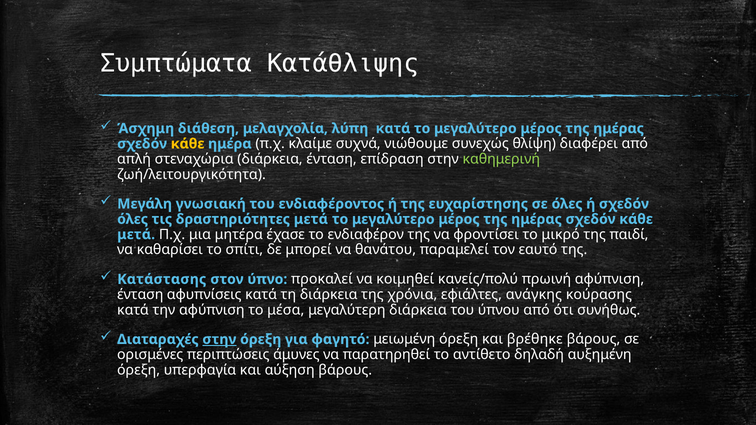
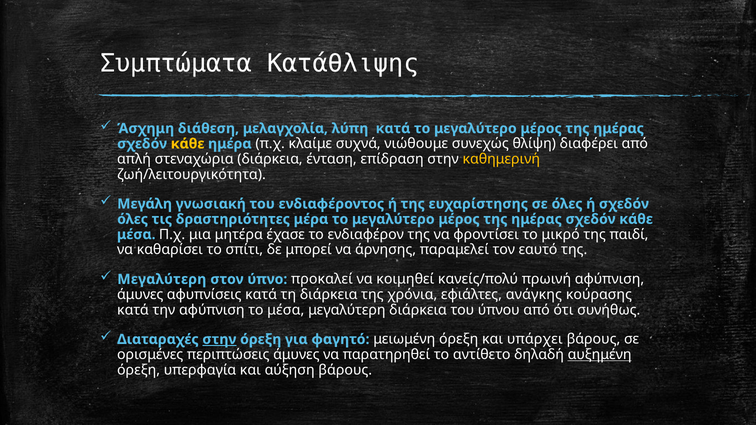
καθημερινή colour: light green -> yellow
δραστηριότητες μετά: μετά -> μέρα
μετά at (136, 235): μετά -> μέσα
θανάτου: θανάτου -> άρνησης
Κατάστασης at (162, 279): Κατάστασης -> Μεγαλύτερη
ένταση at (140, 295): ένταση -> άμυνες
βρέθηκε: βρέθηκε -> υπάρχει
αυξημένη underline: none -> present
